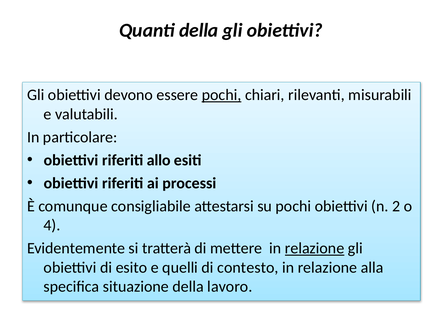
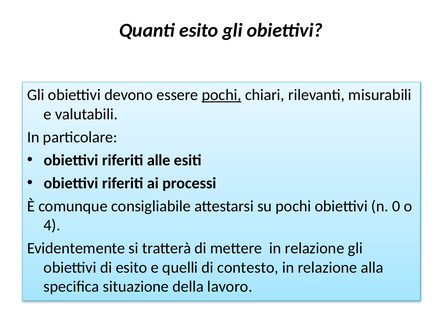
Quanti della: della -> esito
allo: allo -> alle
2: 2 -> 0
relazione at (315, 249) underline: present -> none
